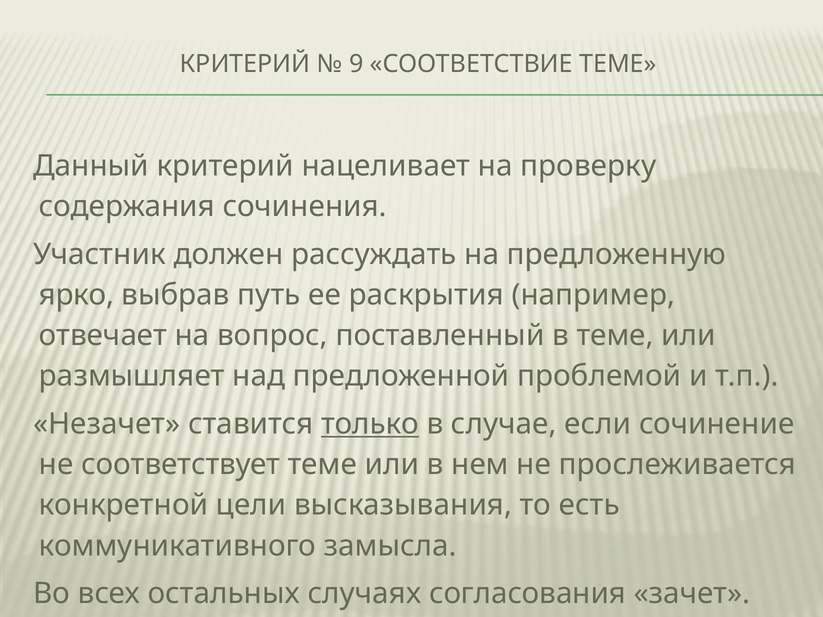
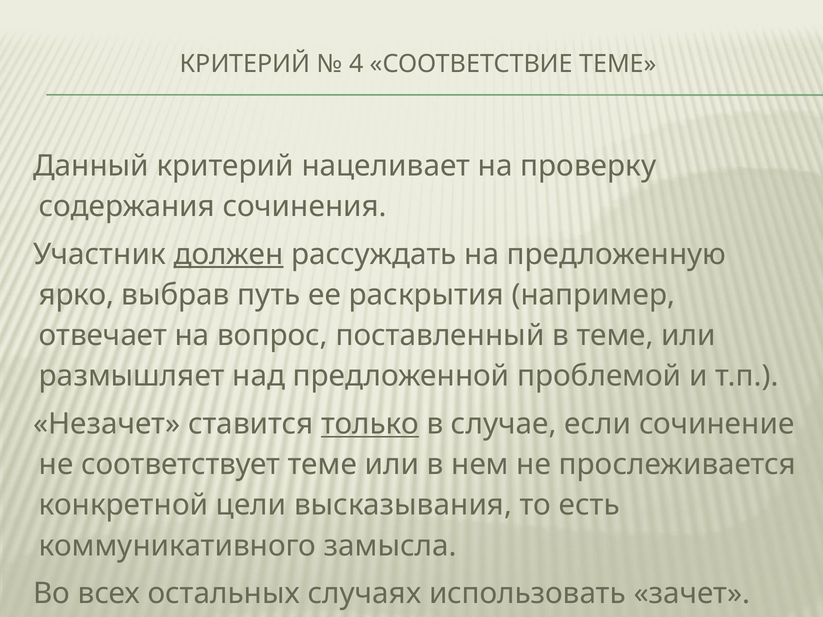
9: 9 -> 4
должен underline: none -> present
согласования: согласования -> использовать
